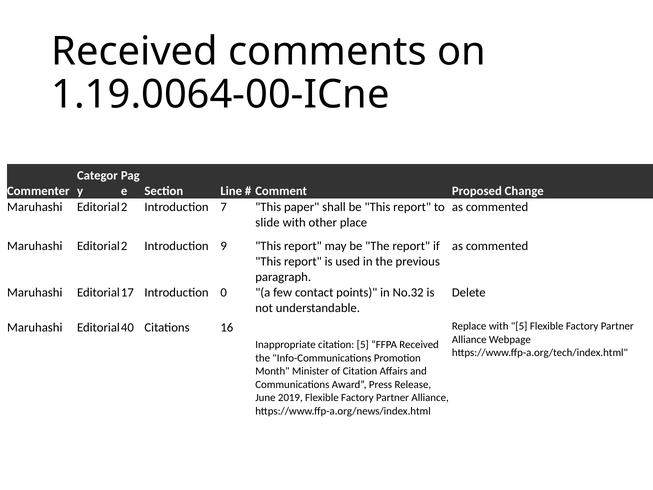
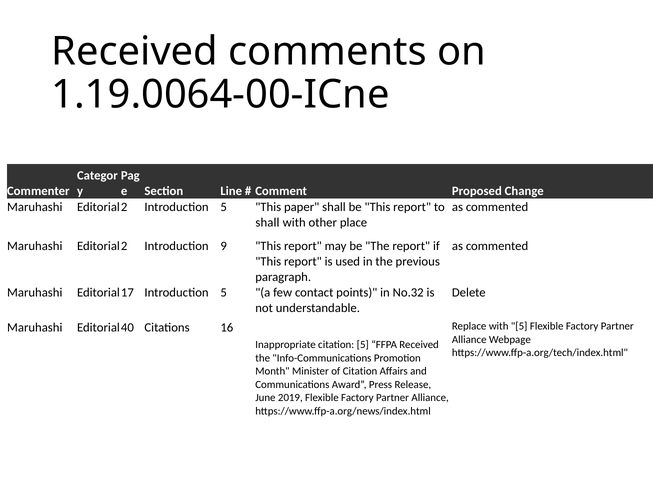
7 at (224, 207): 7 -> 5
slide at (267, 222): slide -> shall
0 at (224, 293): 0 -> 5
